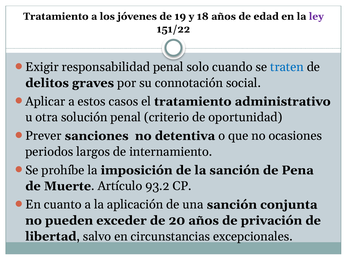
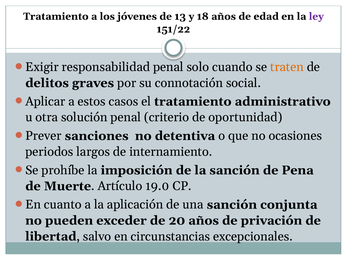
19: 19 -> 13
traten colour: blue -> orange
93.2: 93.2 -> 19.0
